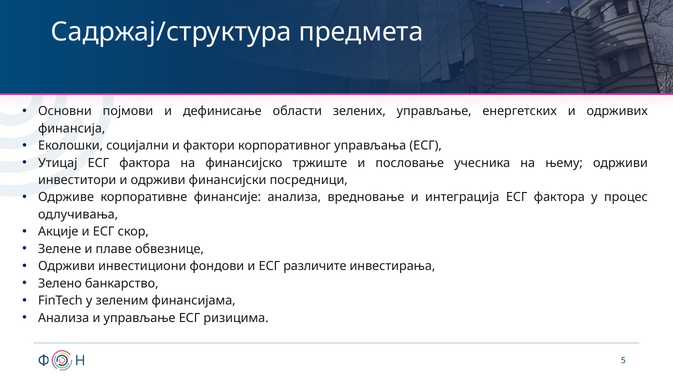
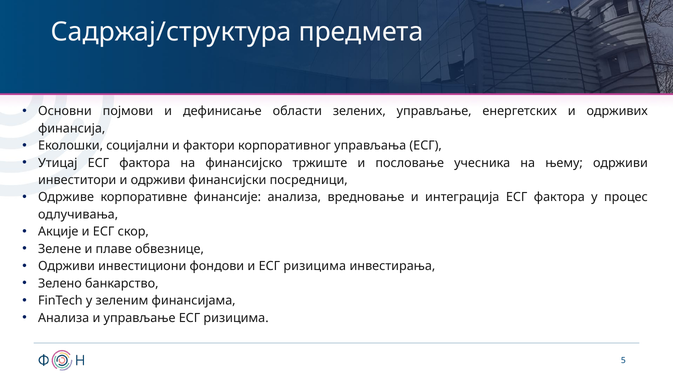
и ЕСГ различите: различите -> ризицима
